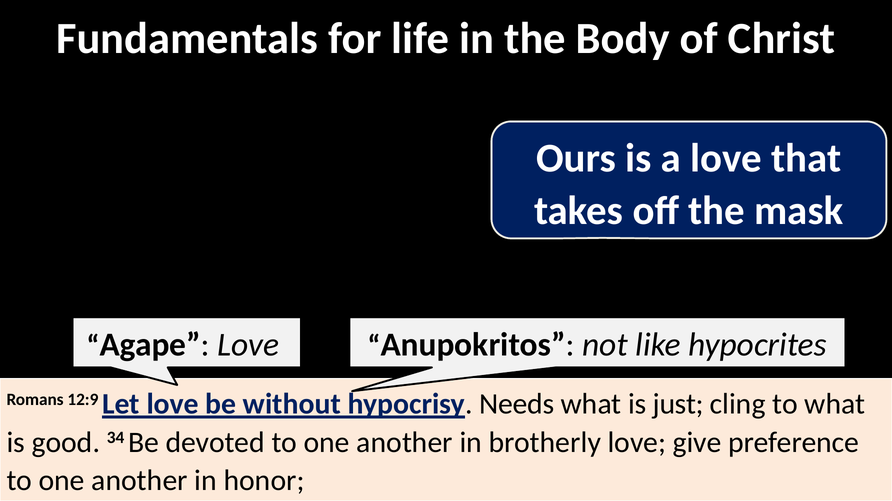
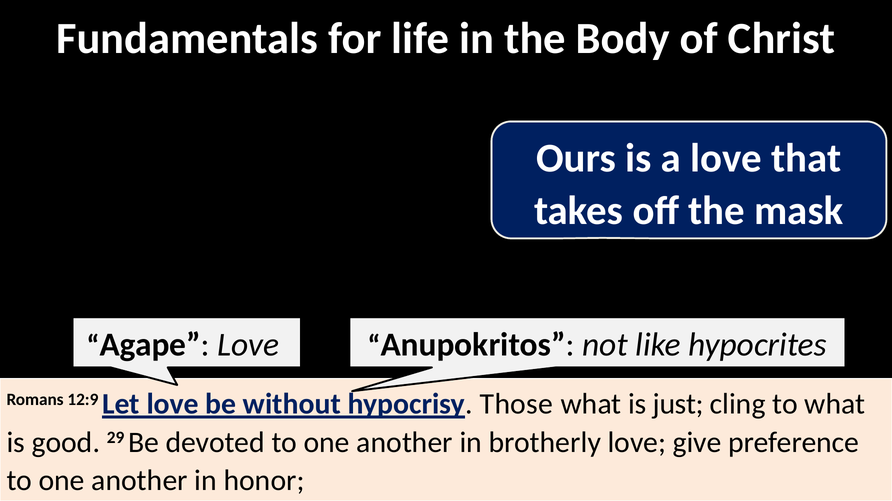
Needs: Needs -> Those
34: 34 -> 29
